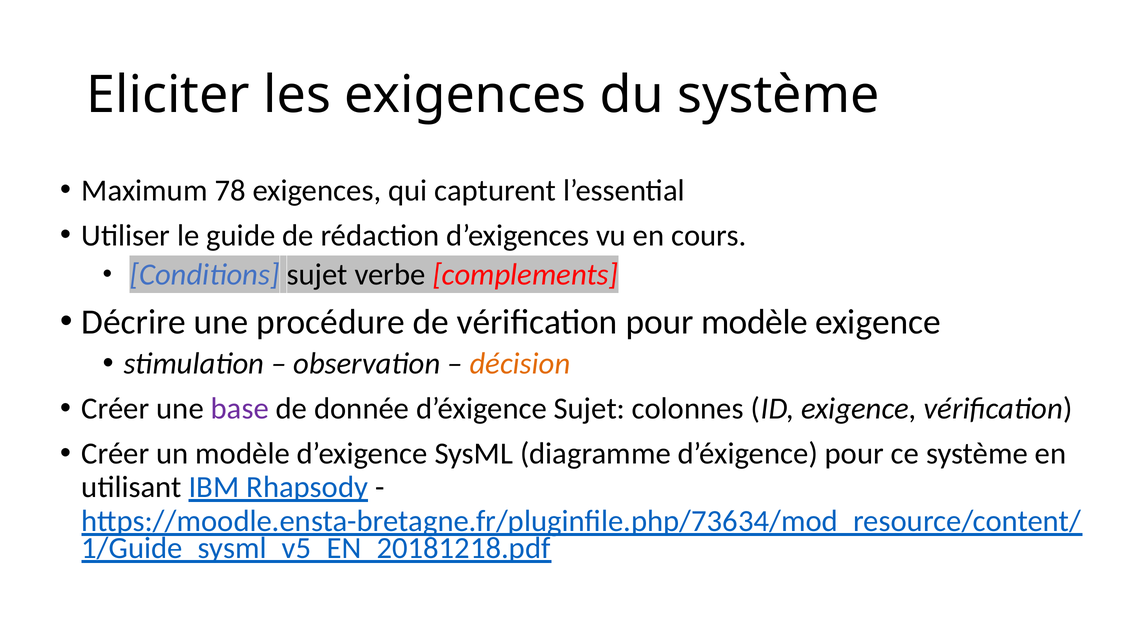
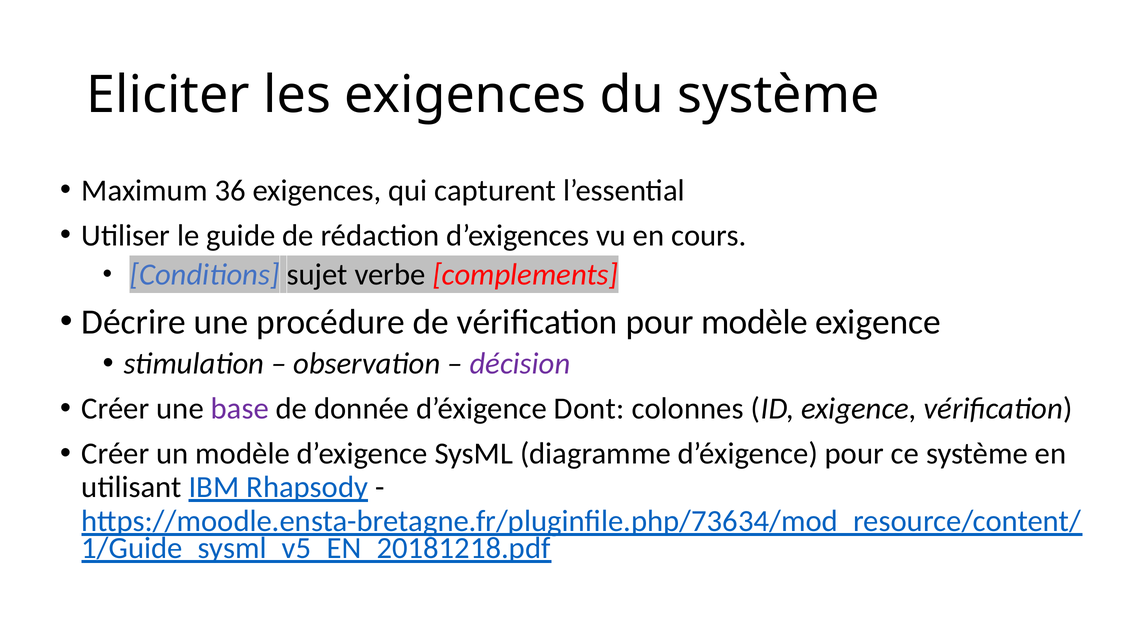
78: 78 -> 36
décision colour: orange -> purple
d’éxigence Sujet: Sujet -> Dont
